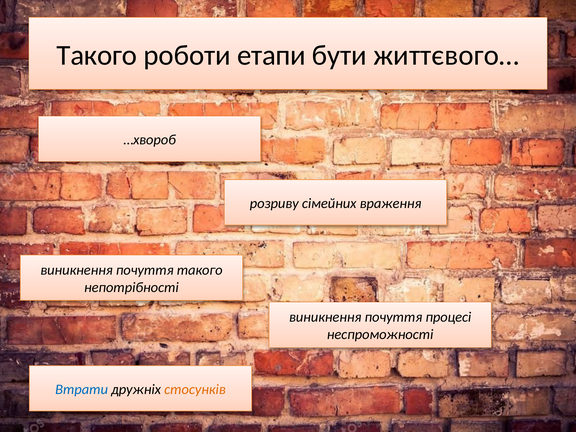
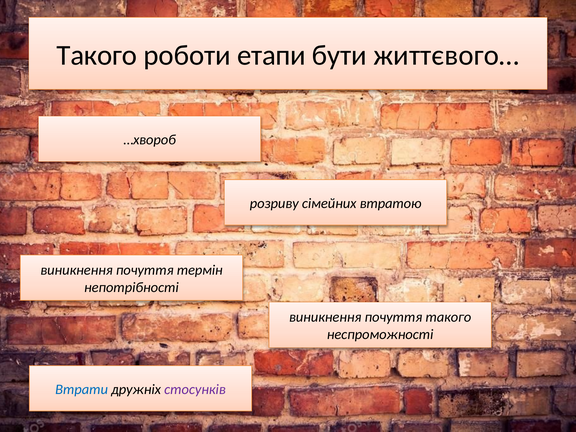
враження: враження -> втратою
почуття такого: такого -> термін
почуття процесі: процесі -> такого
стосунків colour: orange -> purple
